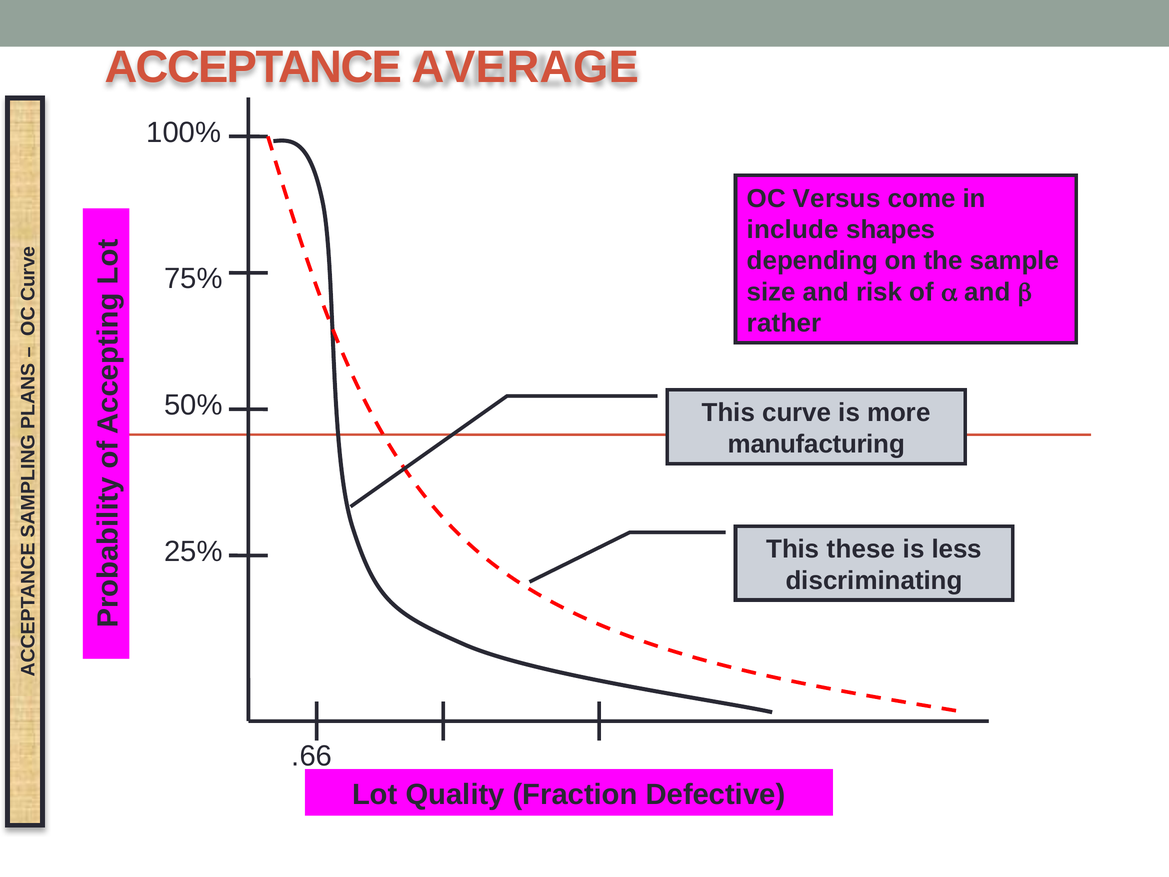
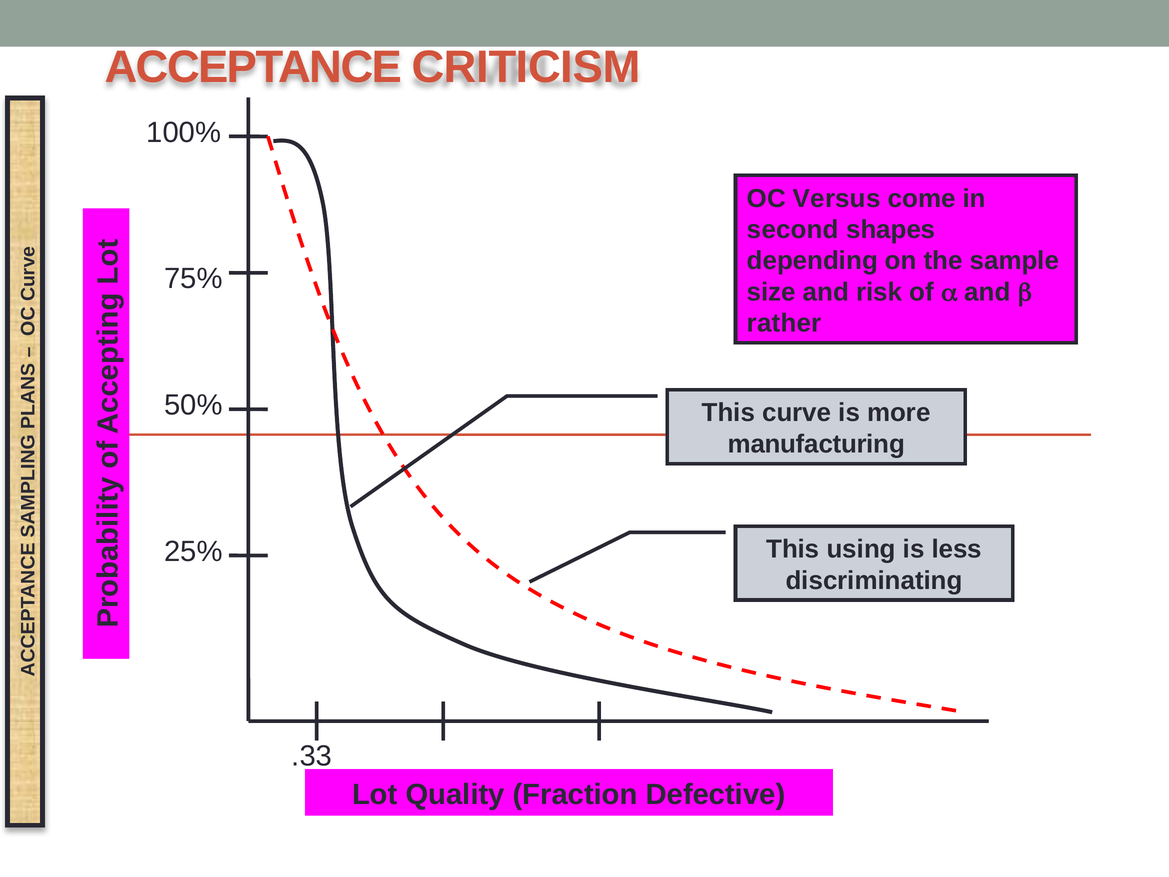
AVERAGE: AVERAGE -> CRITICISM
include: include -> second
these: these -> using
.66: .66 -> .33
